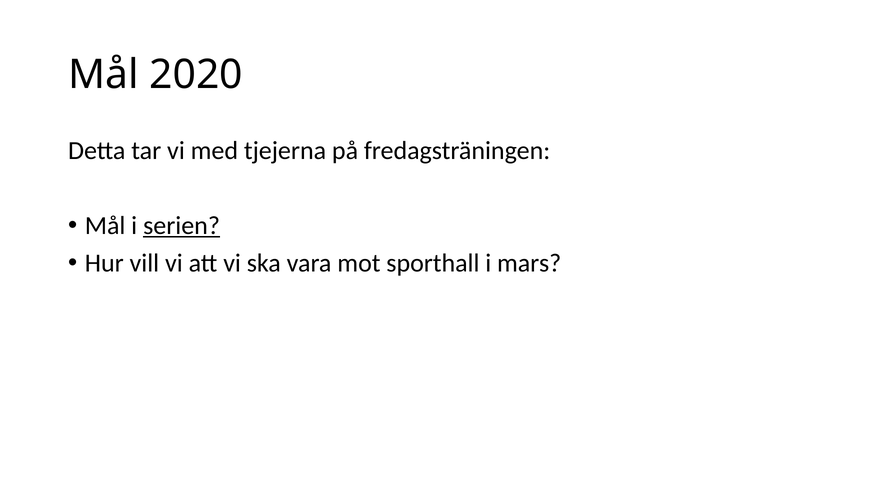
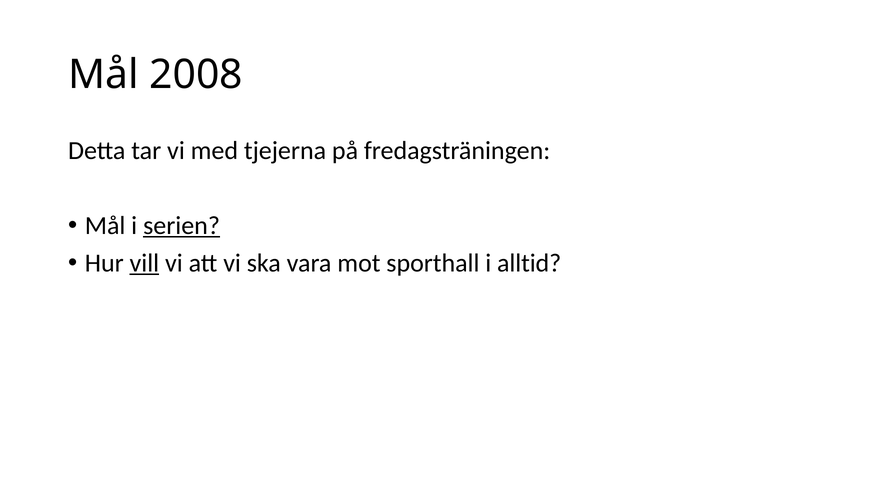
2020: 2020 -> 2008
vill underline: none -> present
mars: mars -> alltid
